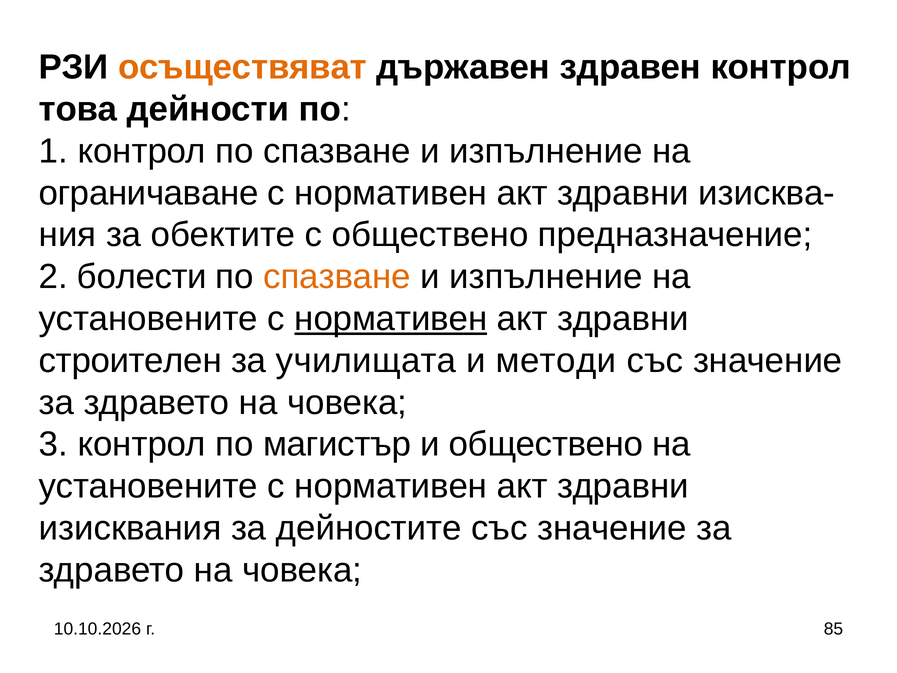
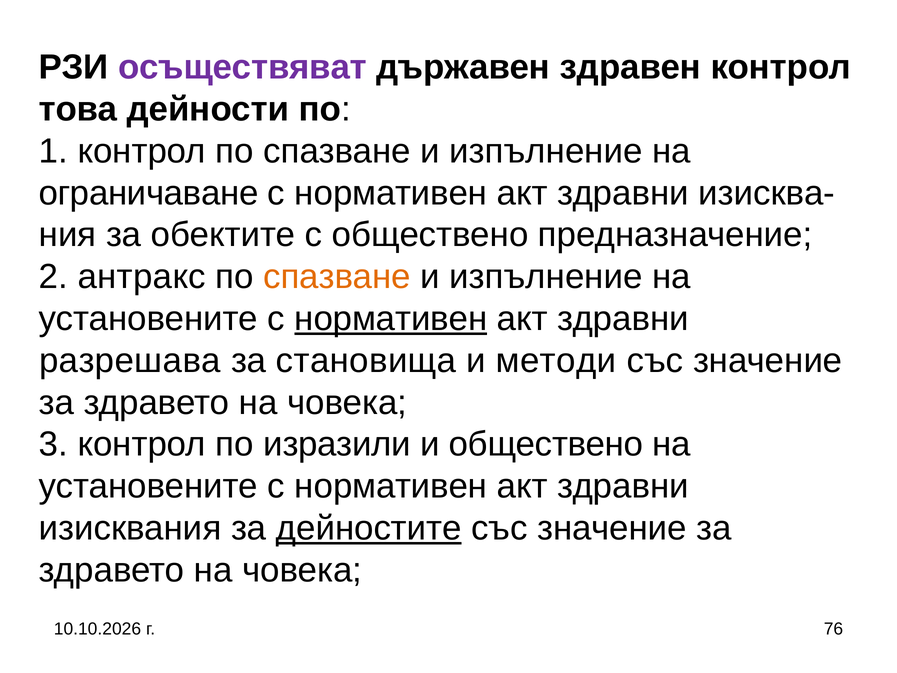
осъществяват colour: orange -> purple
болести: болести -> антракс
строителен: строителен -> разрешава
училищата: училищата -> становища
магистър: магистър -> изразили
дейностите underline: none -> present
85: 85 -> 76
